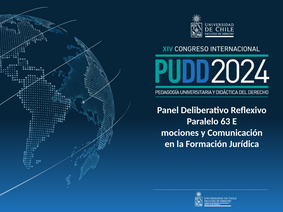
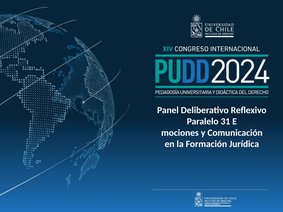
63: 63 -> 31
